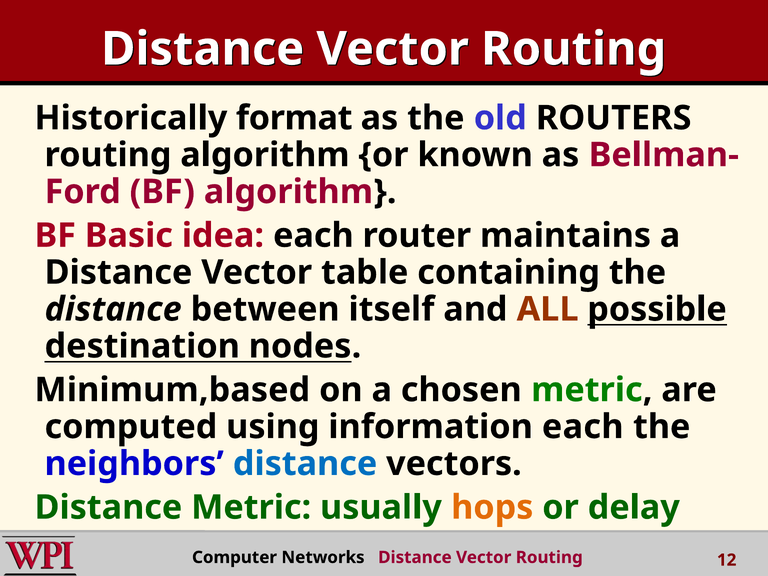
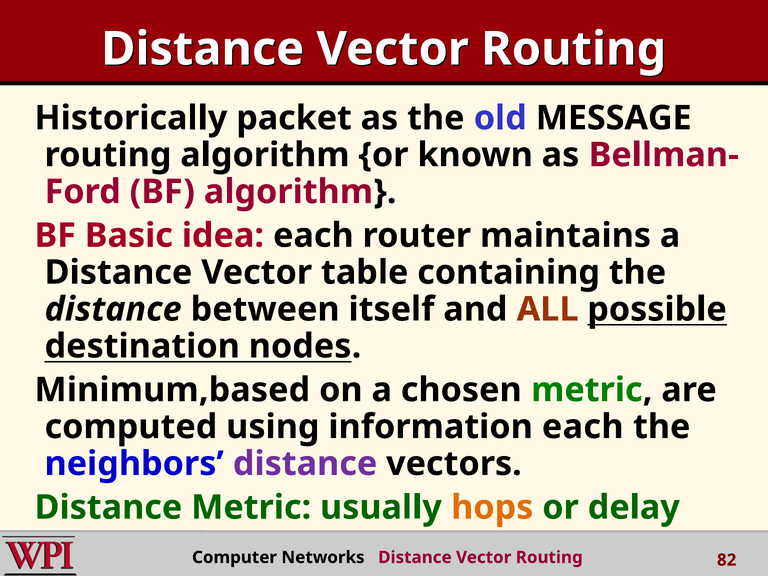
format: format -> packet
ROUTERS: ROUTERS -> MESSAGE
distance at (305, 464) colour: blue -> purple
12: 12 -> 82
